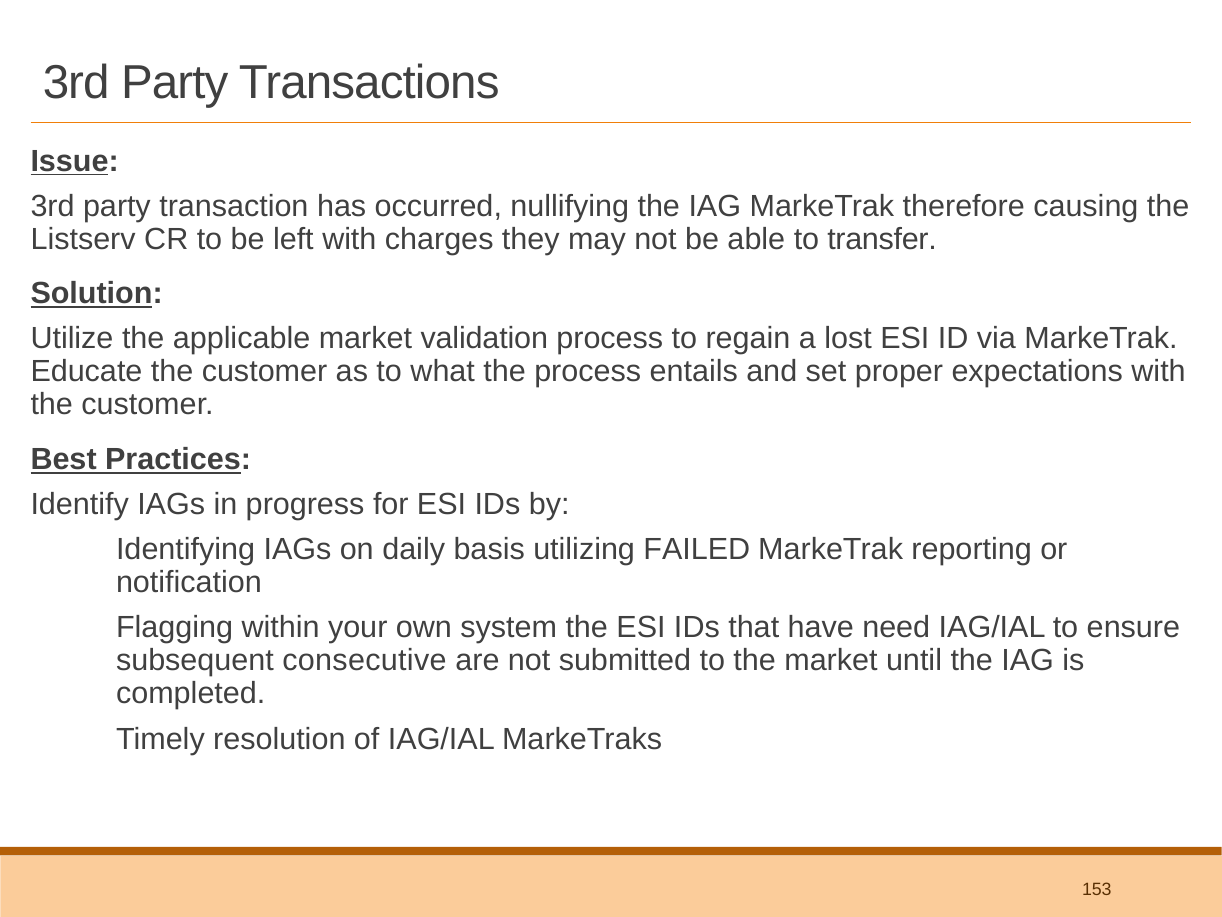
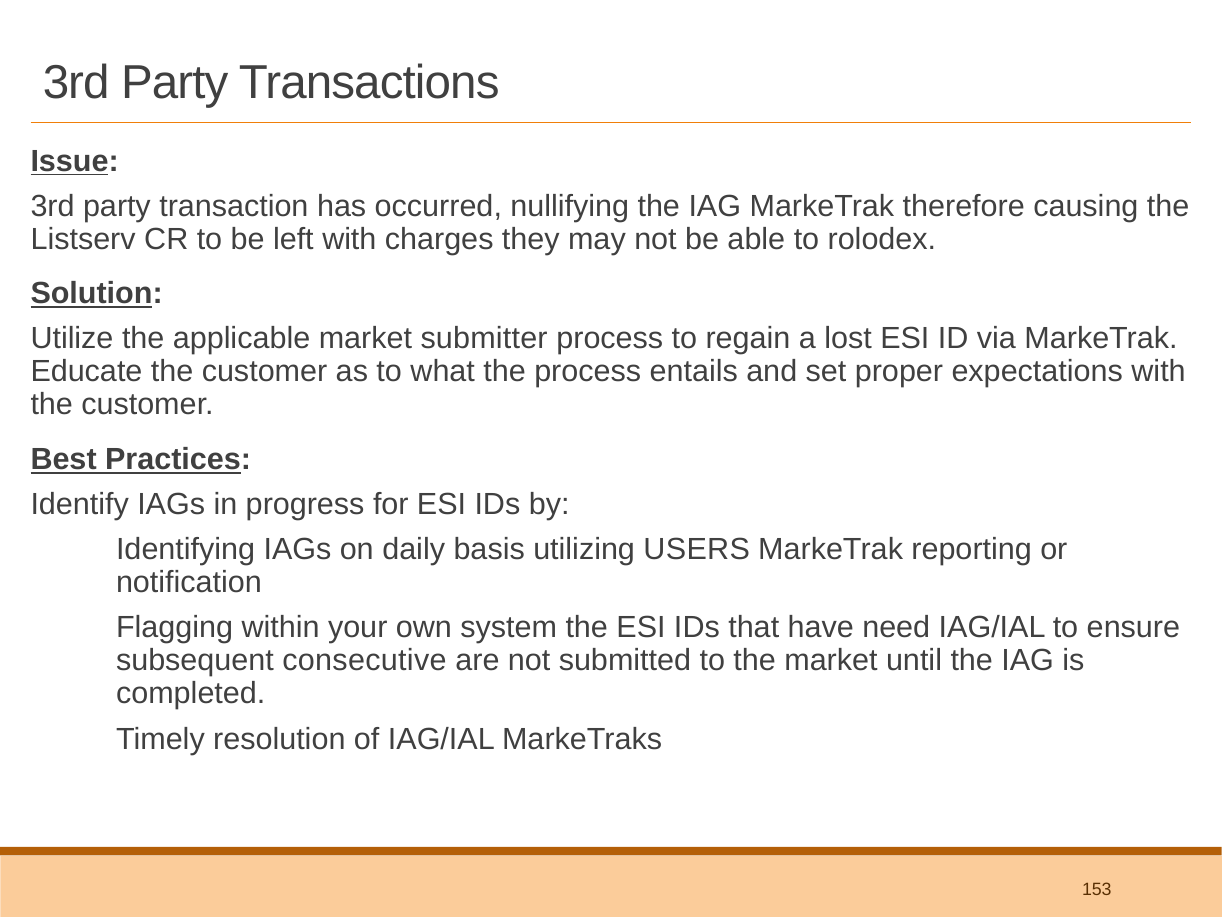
transfer: transfer -> rolodex
validation: validation -> submitter
FAILED: FAILED -> USERS
